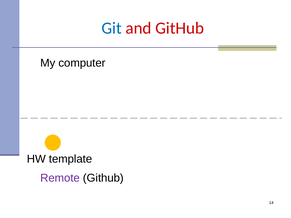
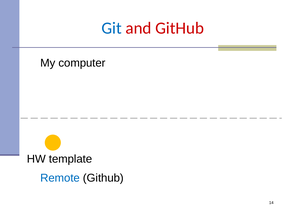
Remote colour: purple -> blue
